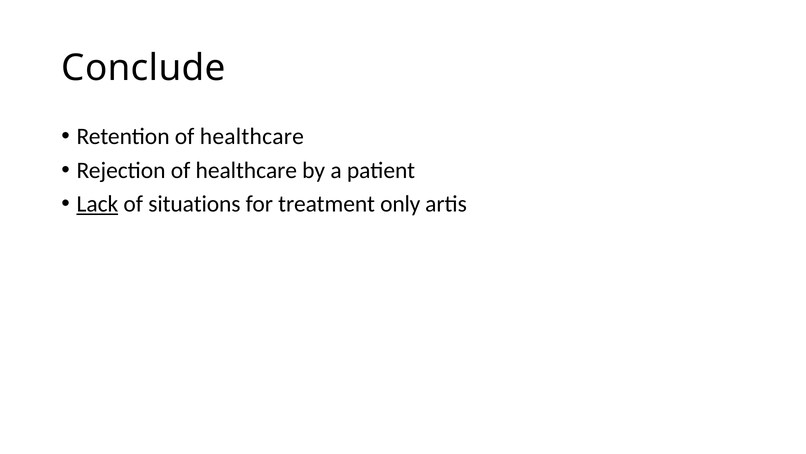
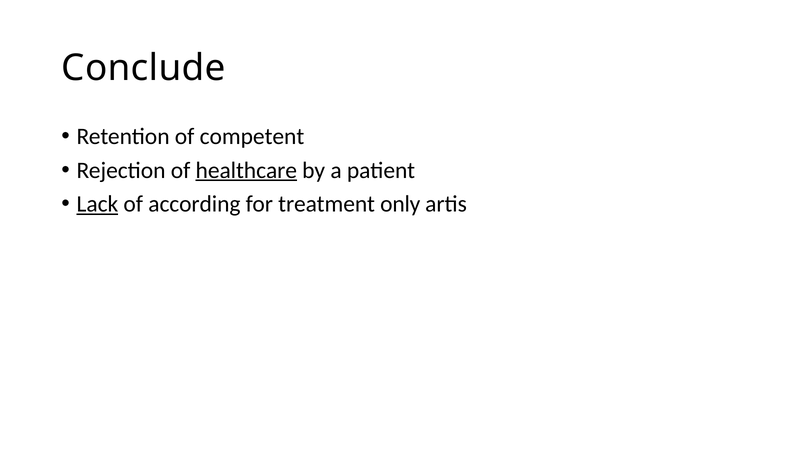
Retention of healthcare: healthcare -> competent
healthcare at (246, 170) underline: none -> present
situations: situations -> according
